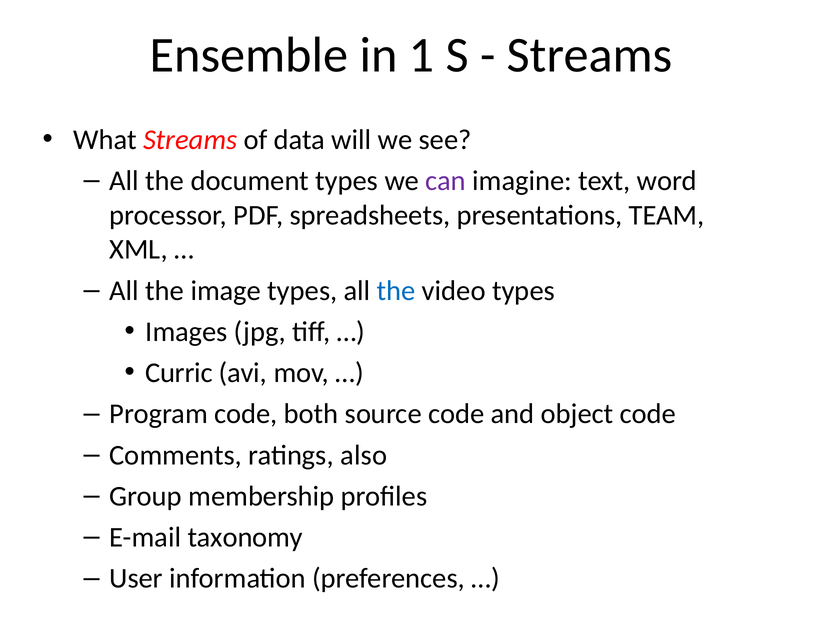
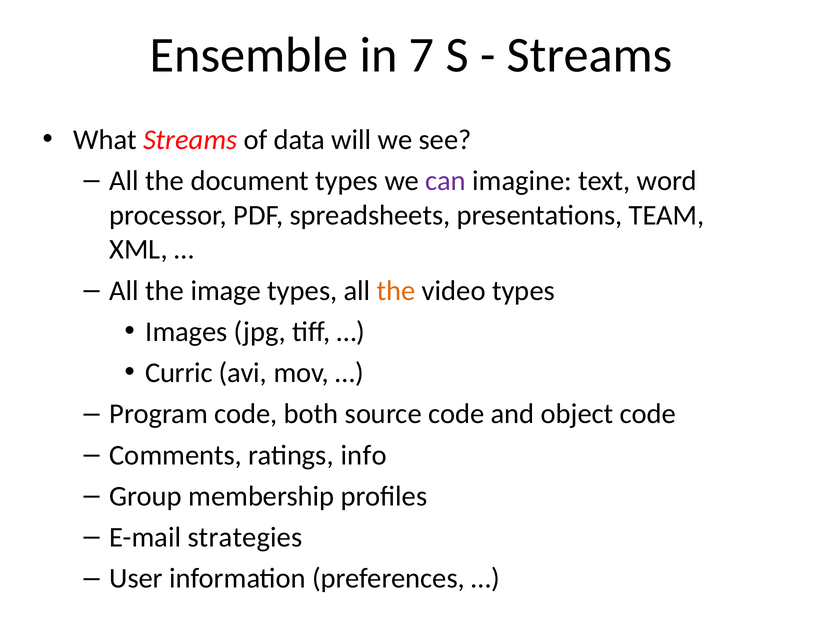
1: 1 -> 7
the at (396, 291) colour: blue -> orange
also: also -> info
taxonomy: taxonomy -> strategies
